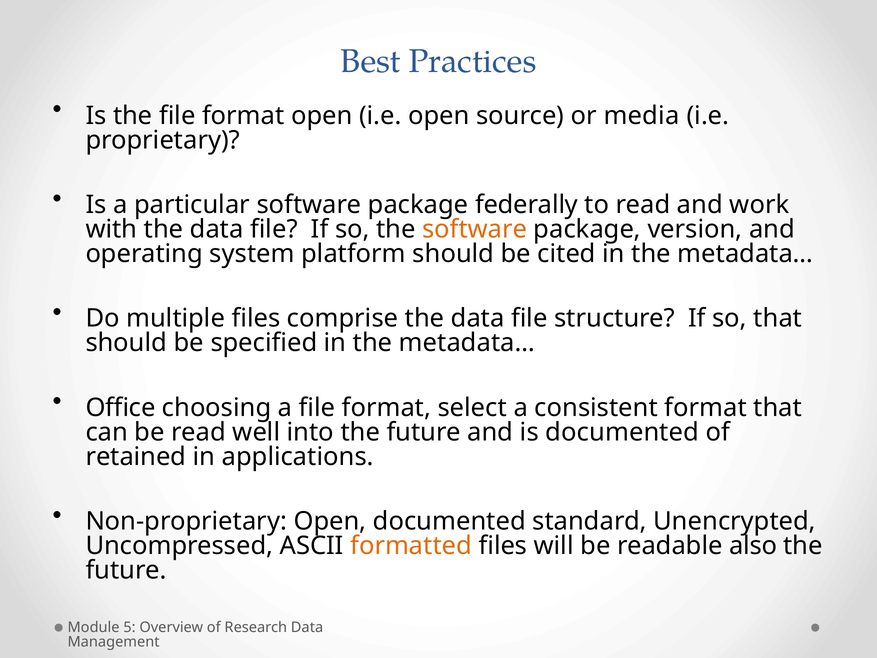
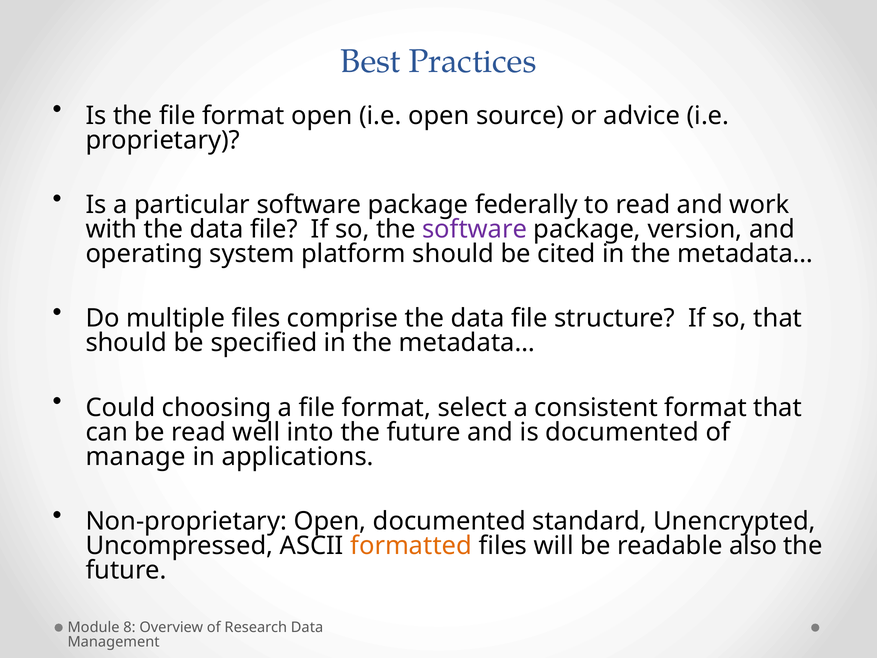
media: media -> advice
software at (475, 229) colour: orange -> purple
Office: Office -> Could
retained: retained -> manage
5: 5 -> 8
